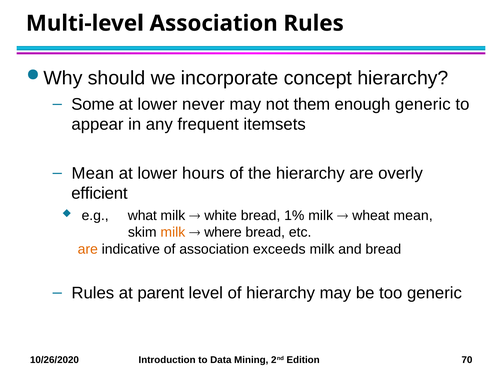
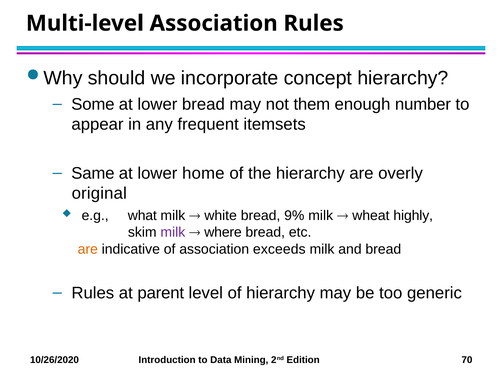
lower never: never -> bread
enough generic: generic -> number
Mean at (93, 173): Mean -> Same
hours: hours -> home
efficient: efficient -> original
1%: 1% -> 9%
wheat mean: mean -> highly
milk at (173, 233) colour: orange -> purple
